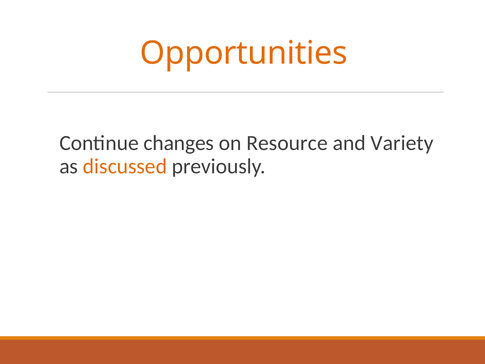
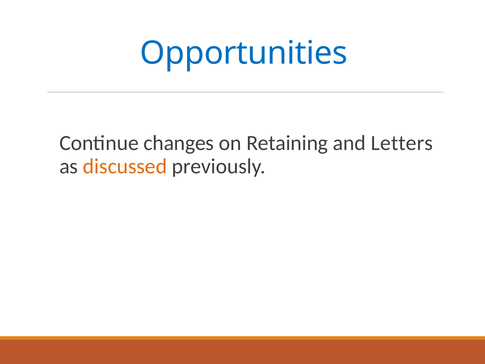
Opportunities colour: orange -> blue
Resource: Resource -> Retaining
Variety: Variety -> Letters
